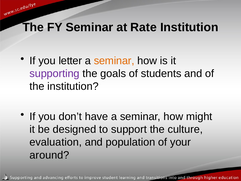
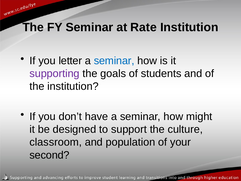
seminar at (114, 61) colour: orange -> blue
evaluation: evaluation -> classroom
around: around -> second
